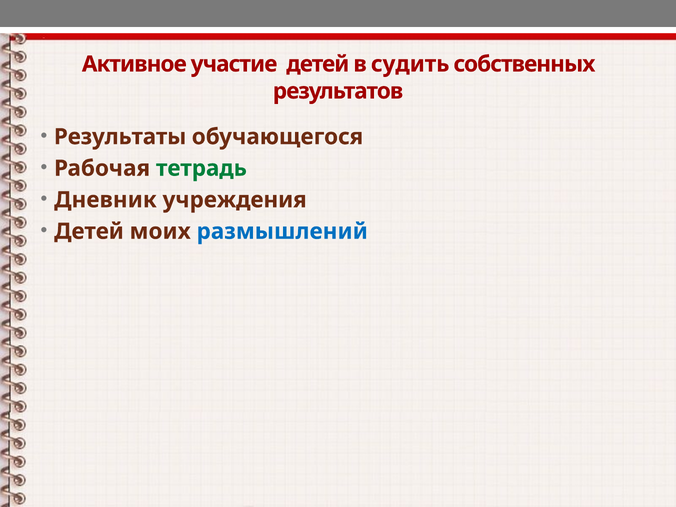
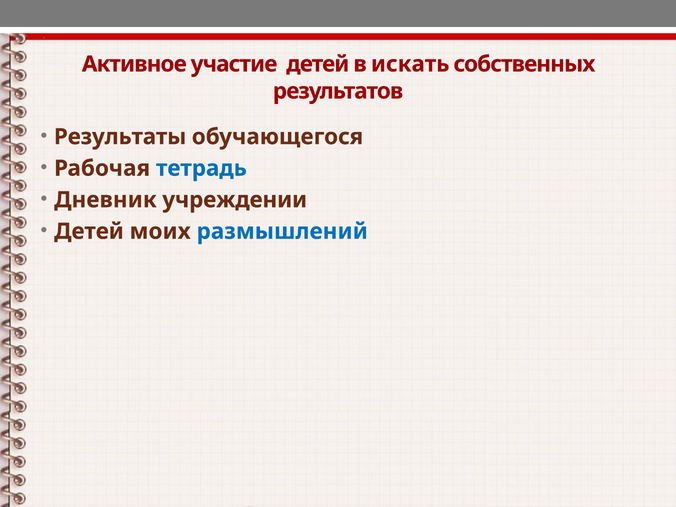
судить: судить -> искать
тетрадь colour: green -> blue
учреждения: учреждения -> учреждении
